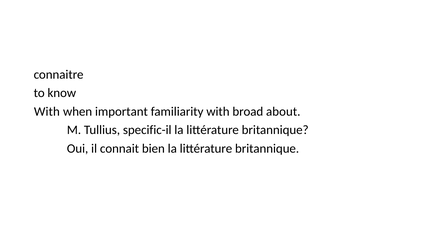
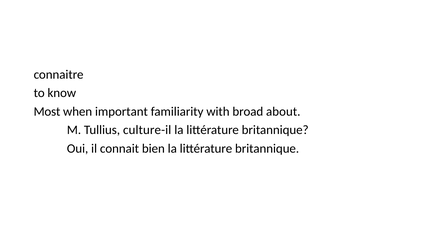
With at (47, 112): With -> Most
specific-il: specific-il -> culture-il
